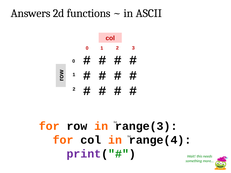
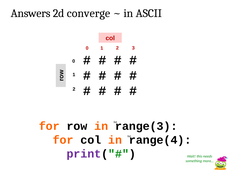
functions: functions -> converge
